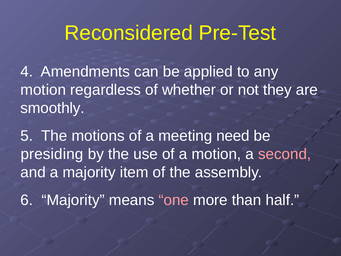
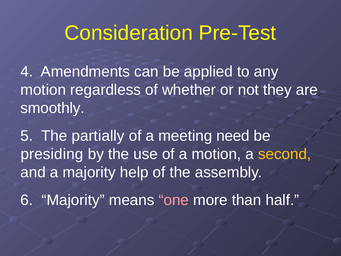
Reconsidered: Reconsidered -> Consideration
motions: motions -> partially
second colour: pink -> yellow
item: item -> help
